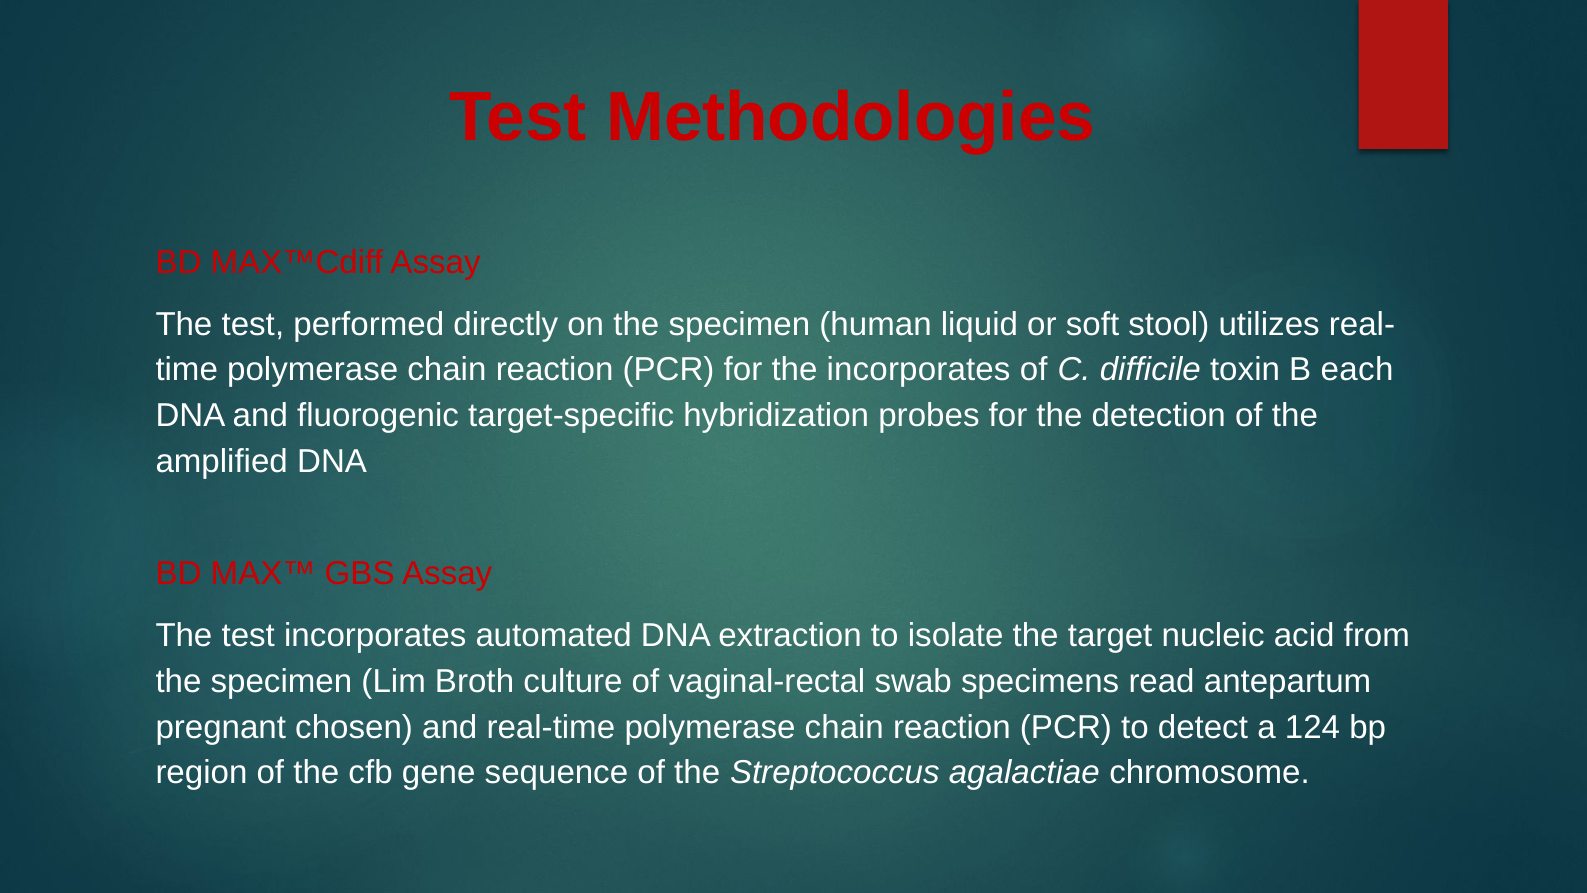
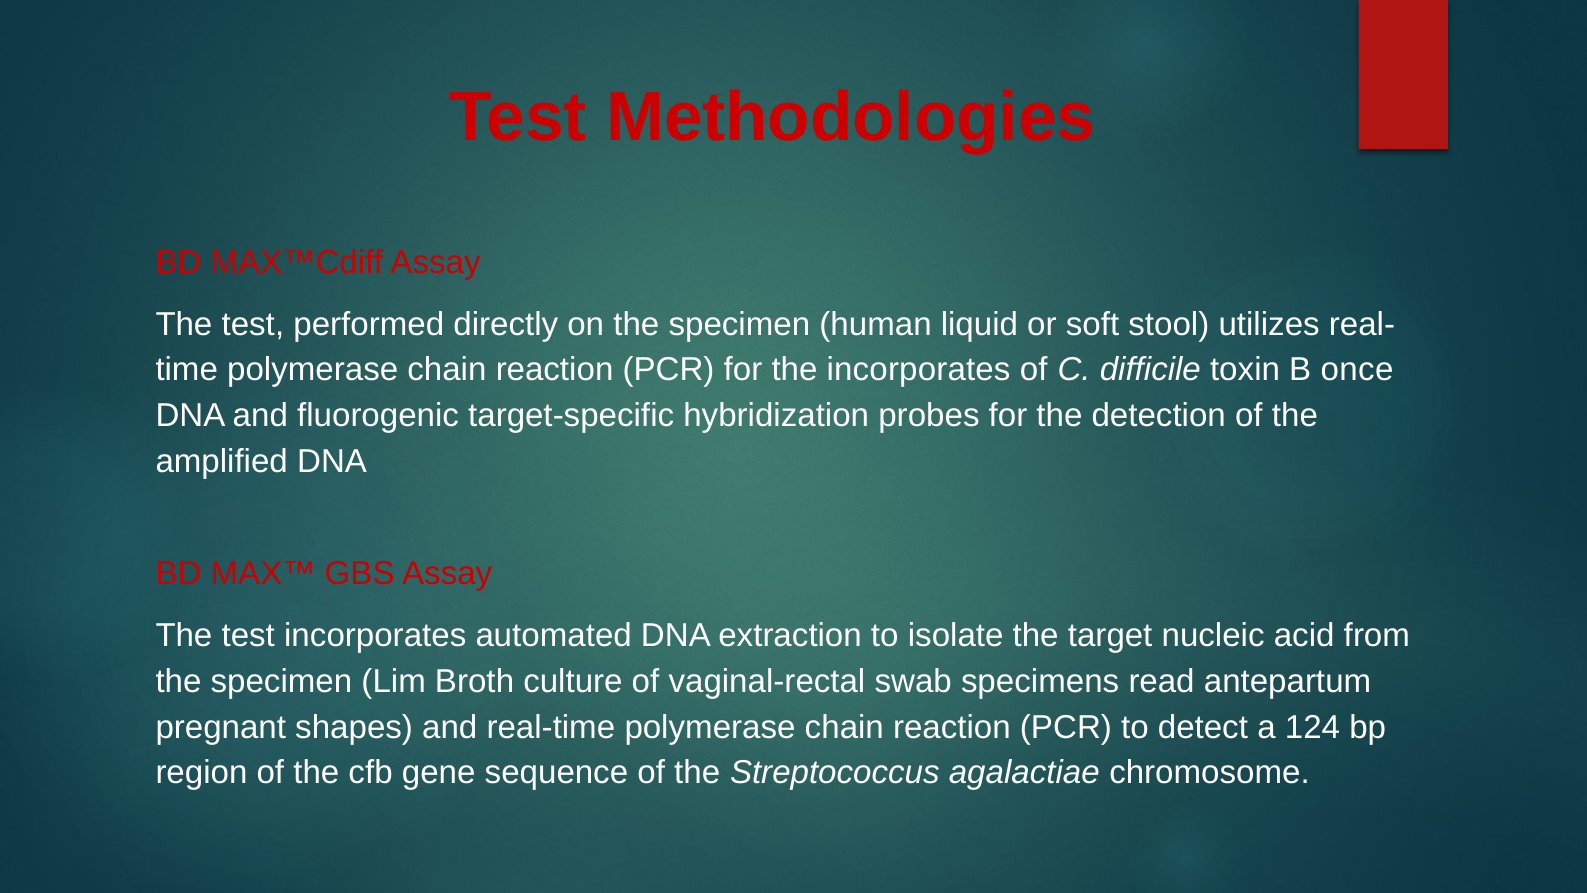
each: each -> once
chosen: chosen -> shapes
